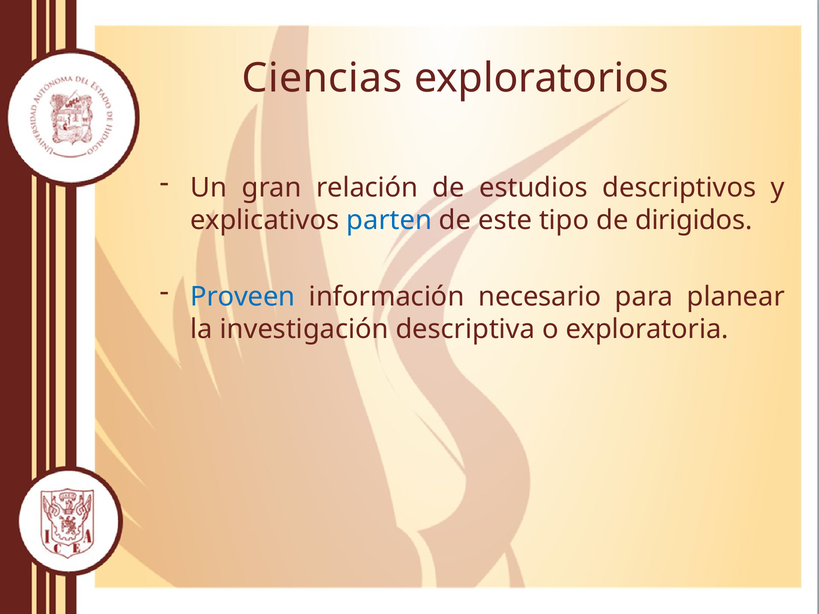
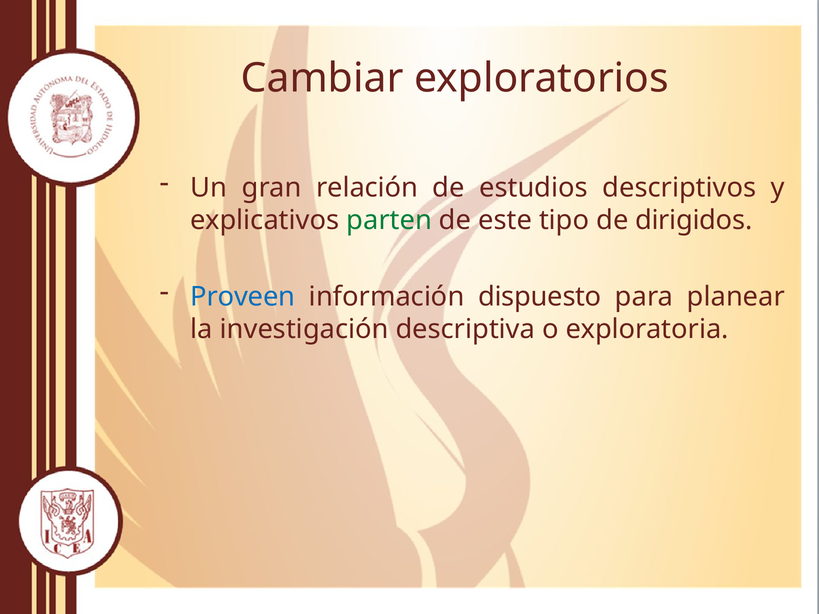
Ciencias: Ciencias -> Cambiar
parten colour: blue -> green
necesario: necesario -> dispuesto
